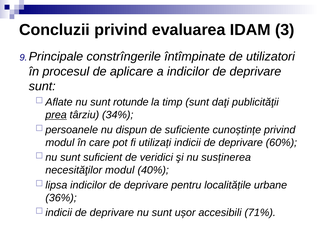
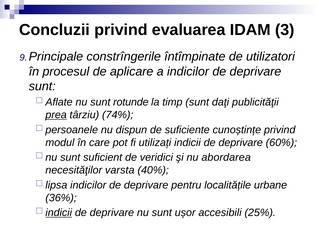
34%: 34% -> 74%
susținerea: susținerea -> abordarea
necesităţilor modul: modul -> varsta
indicii at (59, 213) underline: none -> present
71%: 71% -> 25%
